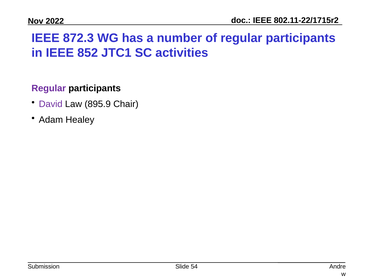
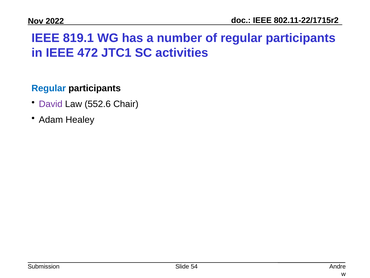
872.3: 872.3 -> 819.1
852: 852 -> 472
Regular at (49, 88) colour: purple -> blue
895.9: 895.9 -> 552.6
